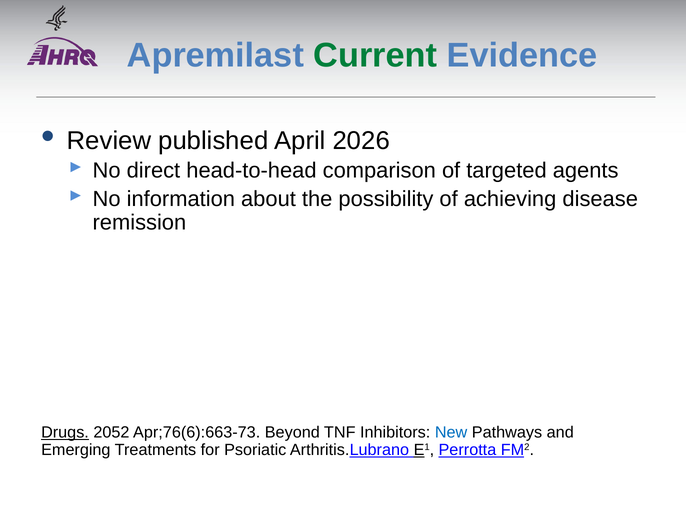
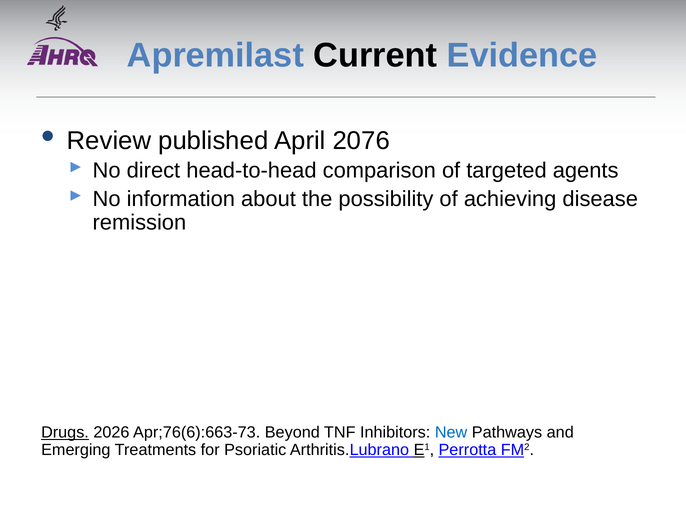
Current colour: green -> black
2026: 2026 -> 2076
2052: 2052 -> 2026
